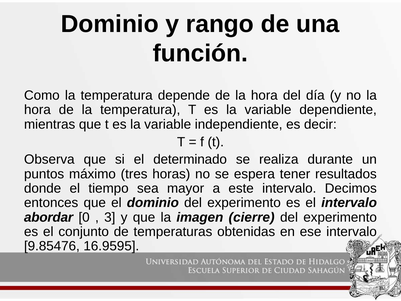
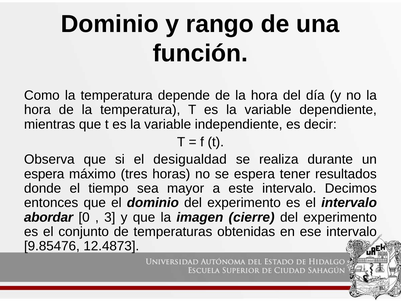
determinado: determinado -> desigualdad
puntos at (44, 174): puntos -> espera
16.9595: 16.9595 -> 12.4873
